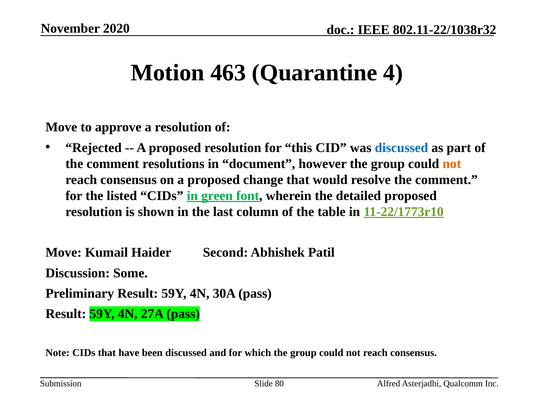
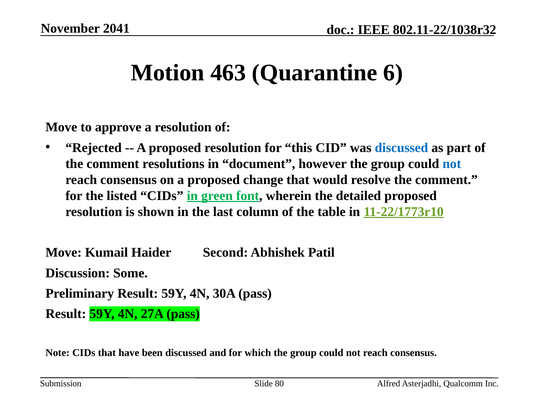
2020: 2020 -> 2041
4: 4 -> 6
not at (452, 164) colour: orange -> blue
